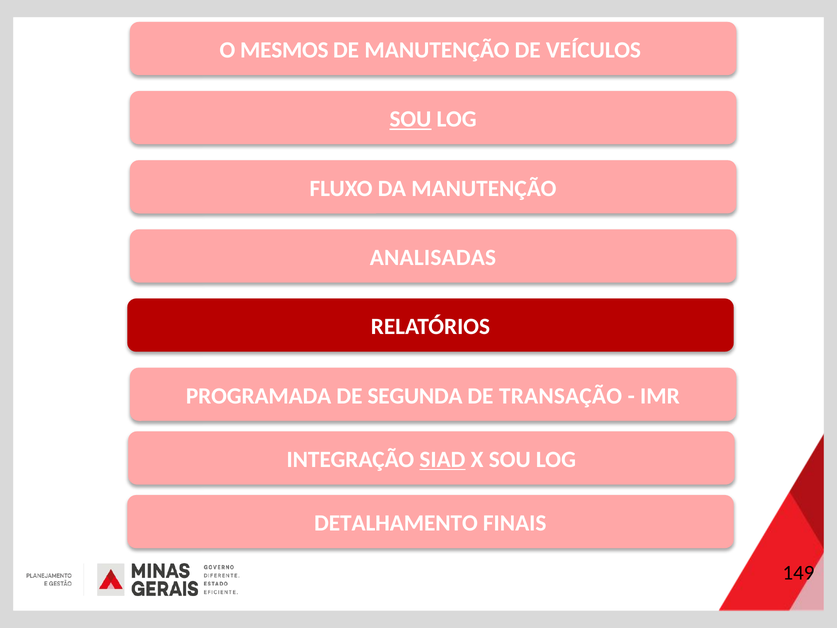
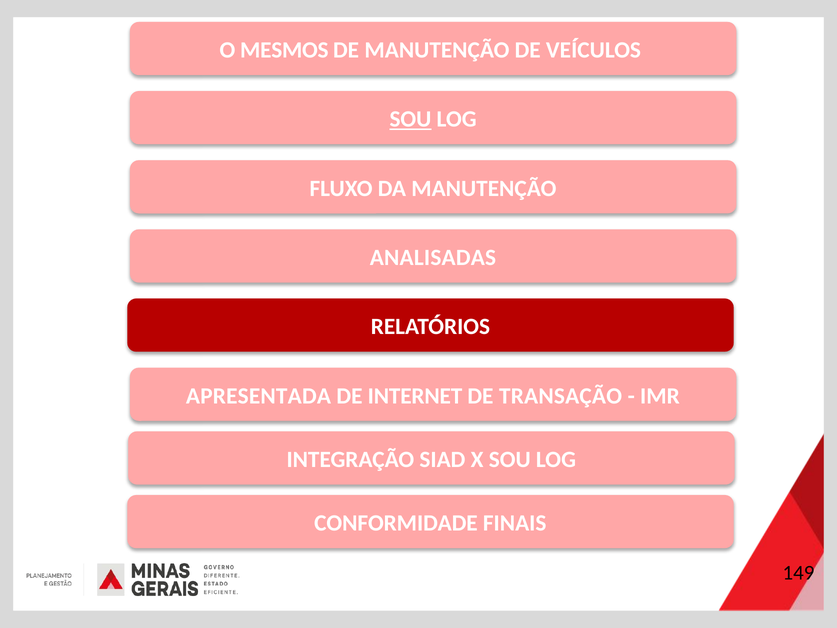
PROGRAMADA: PROGRAMADA -> APRESENTADA
SEGUNDA: SEGUNDA -> INTERNET
SIAD underline: present -> none
DETALHAMENTO: DETALHAMENTO -> CONFORMIDADE
